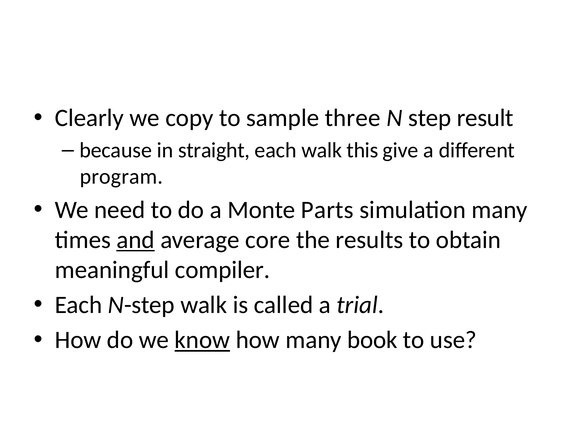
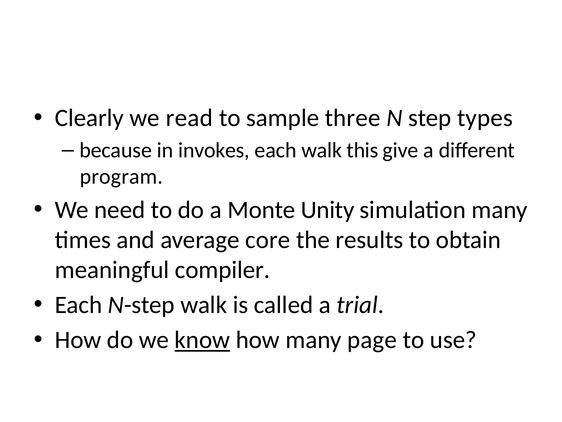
copy: copy -> read
result: result -> types
straight: straight -> invokes
Parts: Parts -> Unity
and underline: present -> none
book: book -> page
